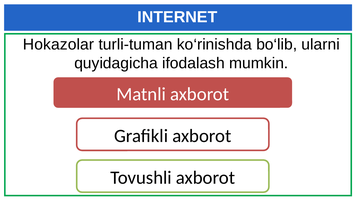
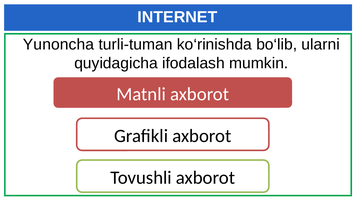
Hokazolar: Hokazolar -> Yunoncha
